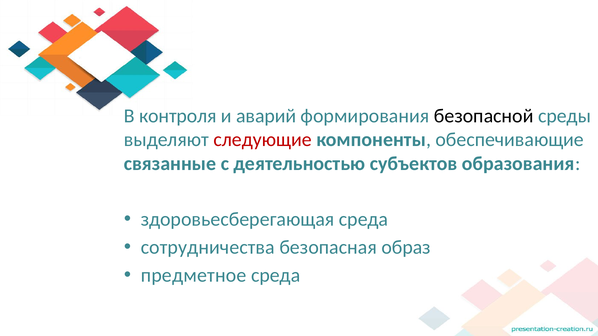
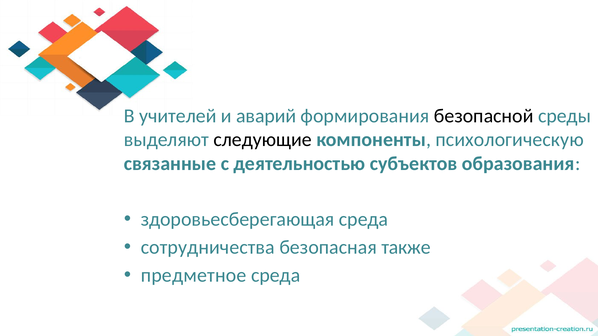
контроля: контроля -> учителей
следующие colour: red -> black
обеспечивающие: обеспечивающие -> психологическую
образ: образ -> также
